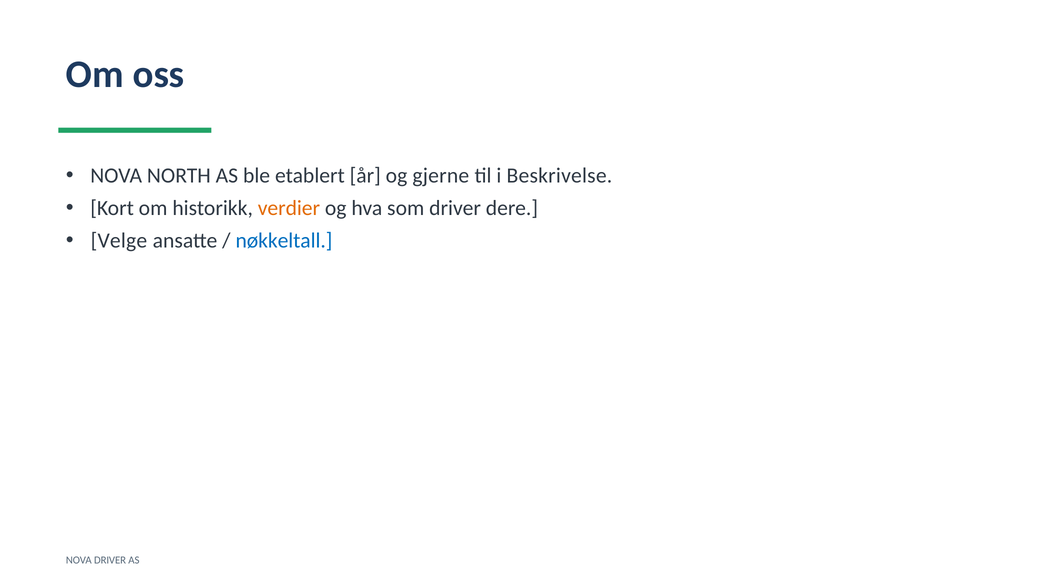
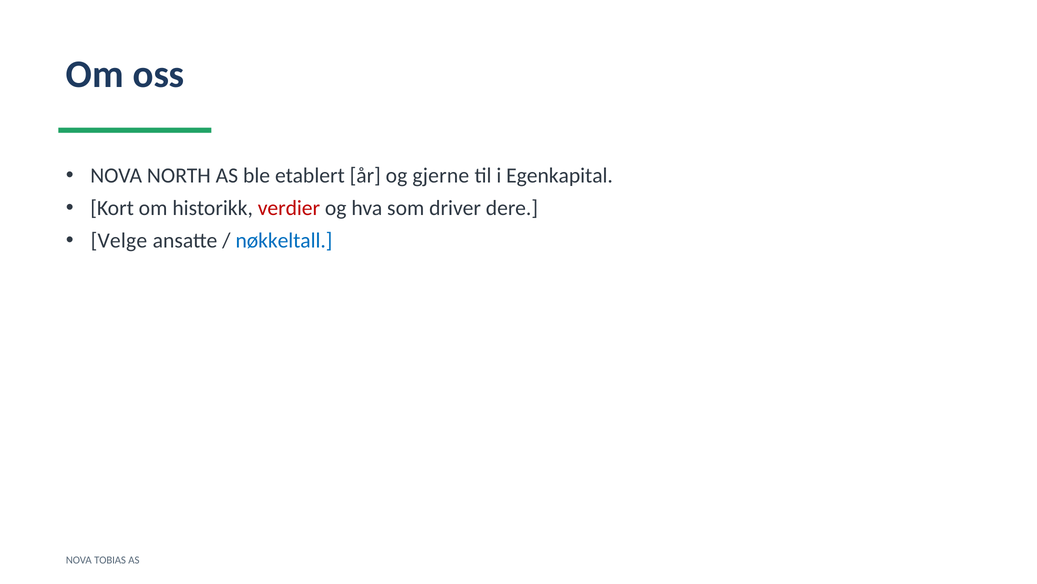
Beskrivelse: Beskrivelse -> Egenkapital
verdier colour: orange -> red
NOVA DRIVER: DRIVER -> TOBIAS
